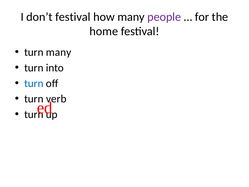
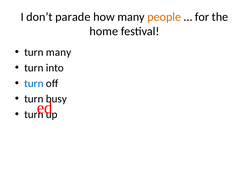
don’t festival: festival -> parade
people colour: purple -> orange
verb: verb -> busy
